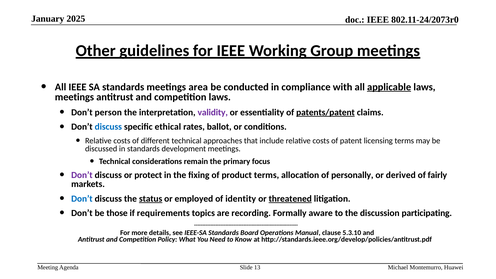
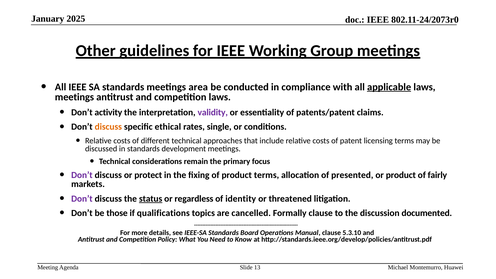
person: person -> activity
patents/patent underline: present -> none
discuss at (108, 127) colour: blue -> orange
ballot: ballot -> single
personally: personally -> presented
or derived: derived -> product
Don’t at (82, 199) colour: blue -> purple
employed: employed -> regardless
threatened underline: present -> none
requirements: requirements -> qualifications
recording: recording -> cancelled
Formally aware: aware -> clause
participating: participating -> documented
